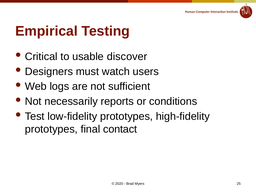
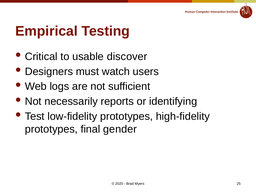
conditions: conditions -> identifying
contact: contact -> gender
